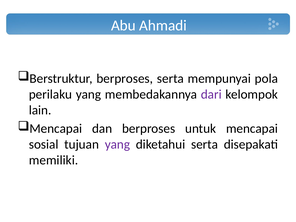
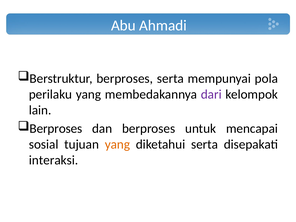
Mencapai at (56, 129): Mencapai -> Berproses
yang at (117, 144) colour: purple -> orange
memiliki: memiliki -> interaksi
